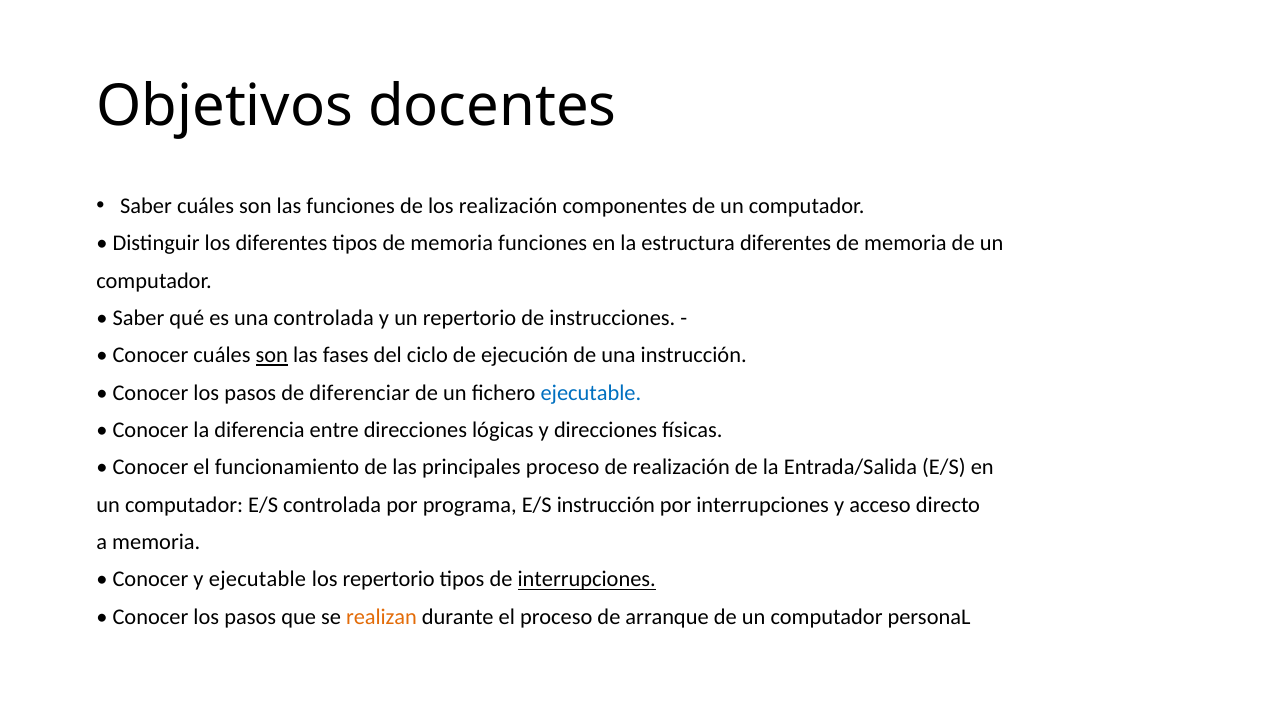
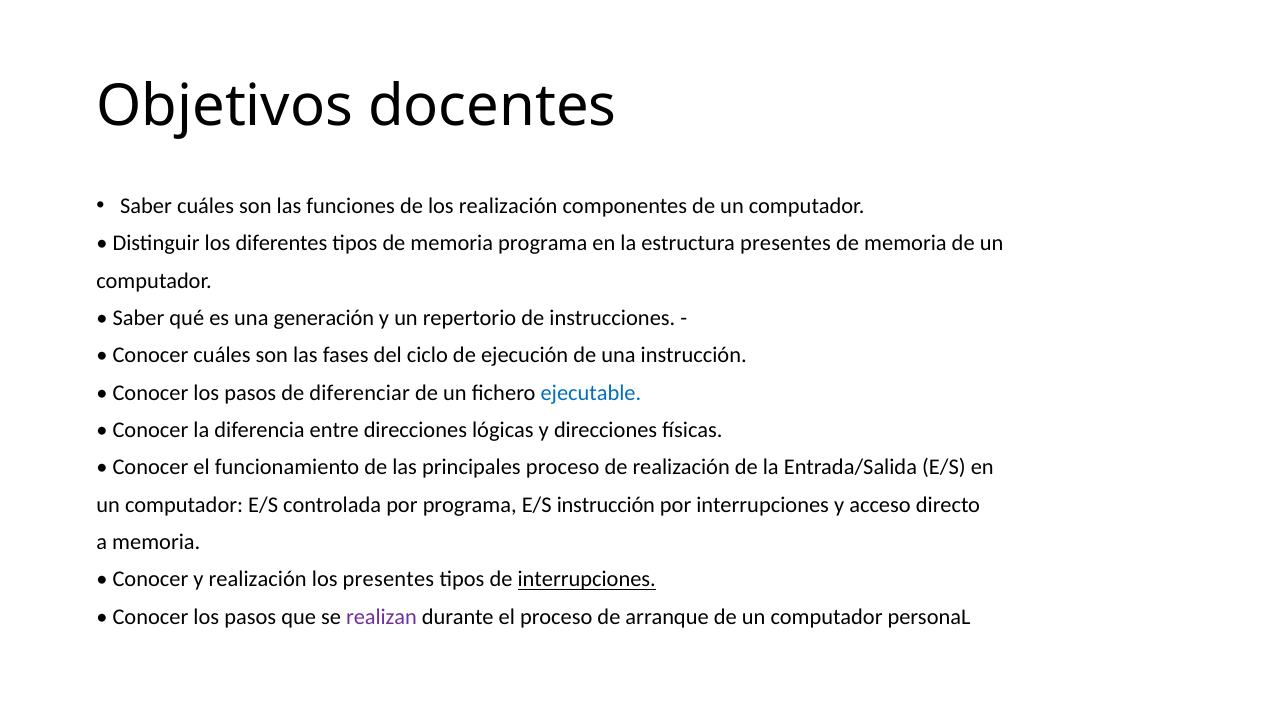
memoria funciones: funciones -> programa
estructura diferentes: diferentes -> presentes
una controlada: controlada -> generación
son at (272, 356) underline: present -> none
y ejecutable: ejecutable -> realización
los repertorio: repertorio -> presentes
realizan colour: orange -> purple
